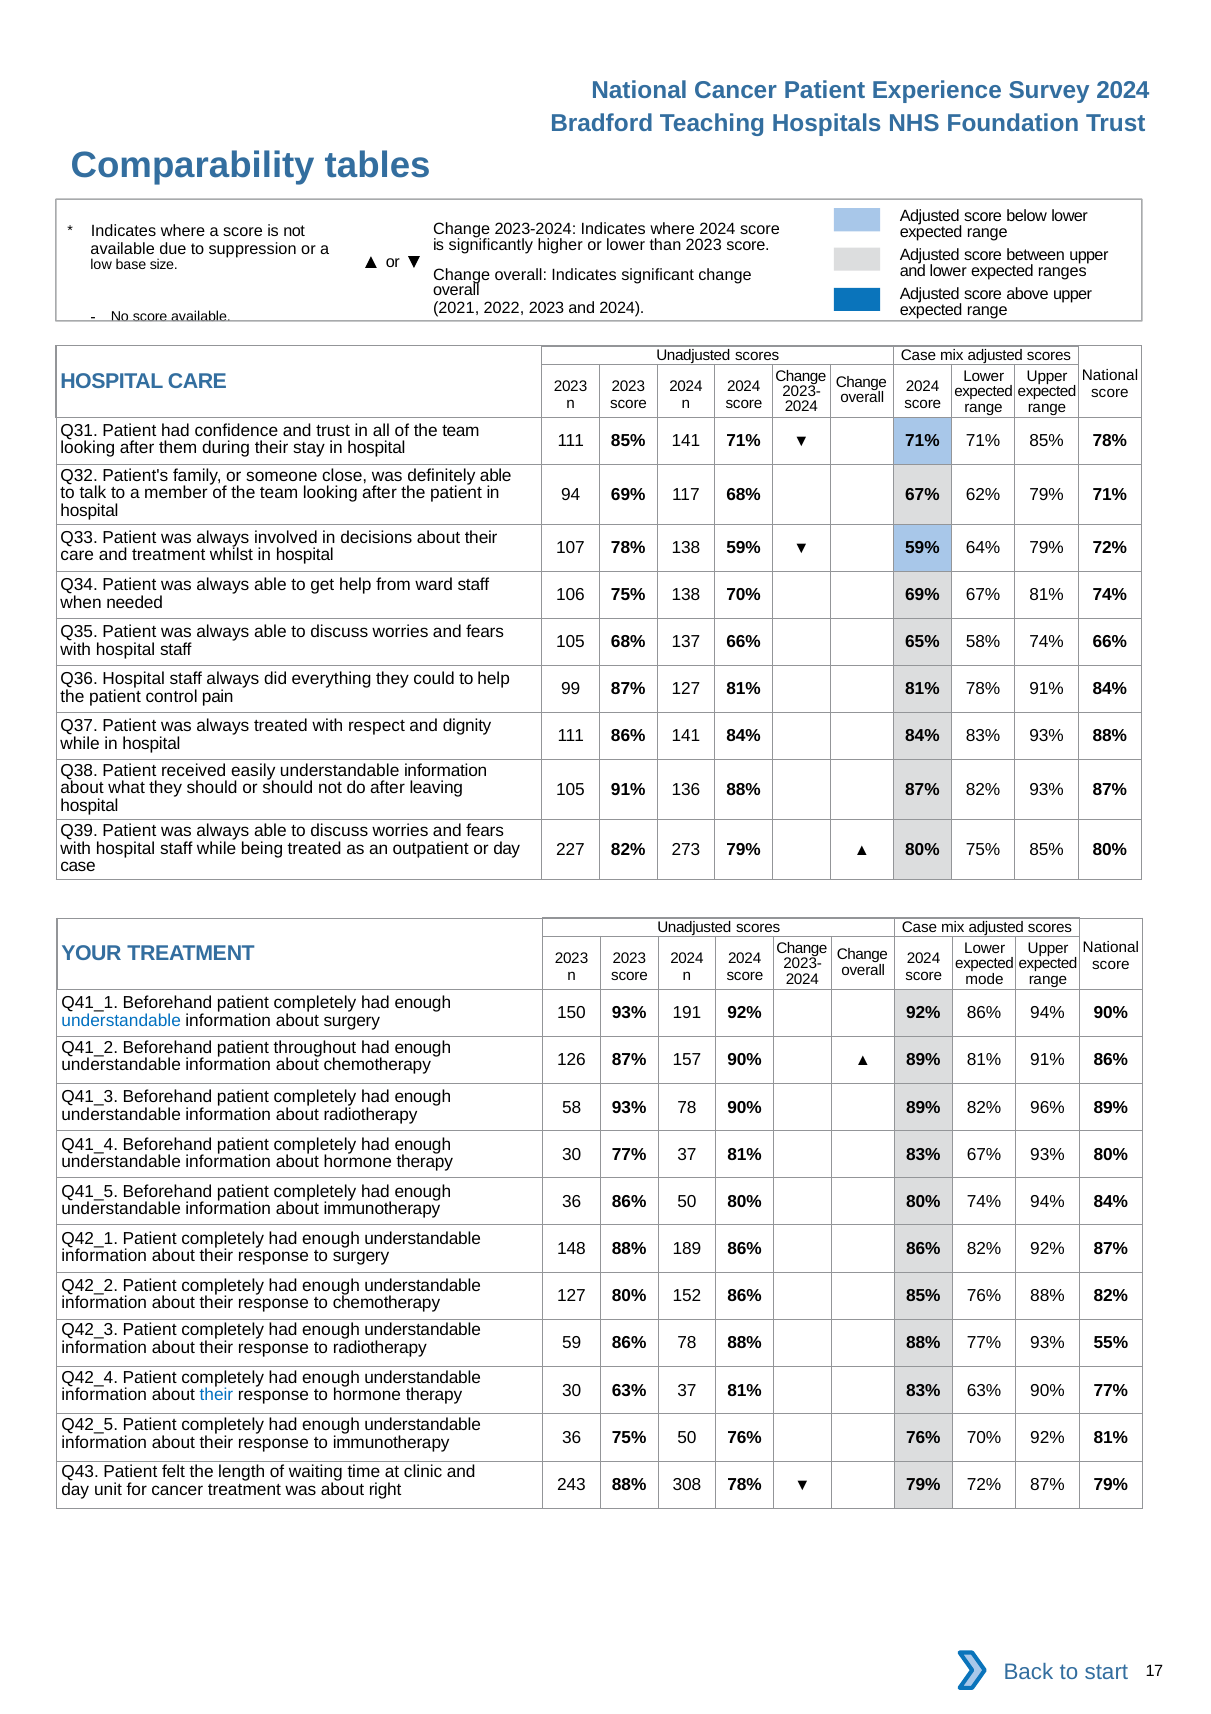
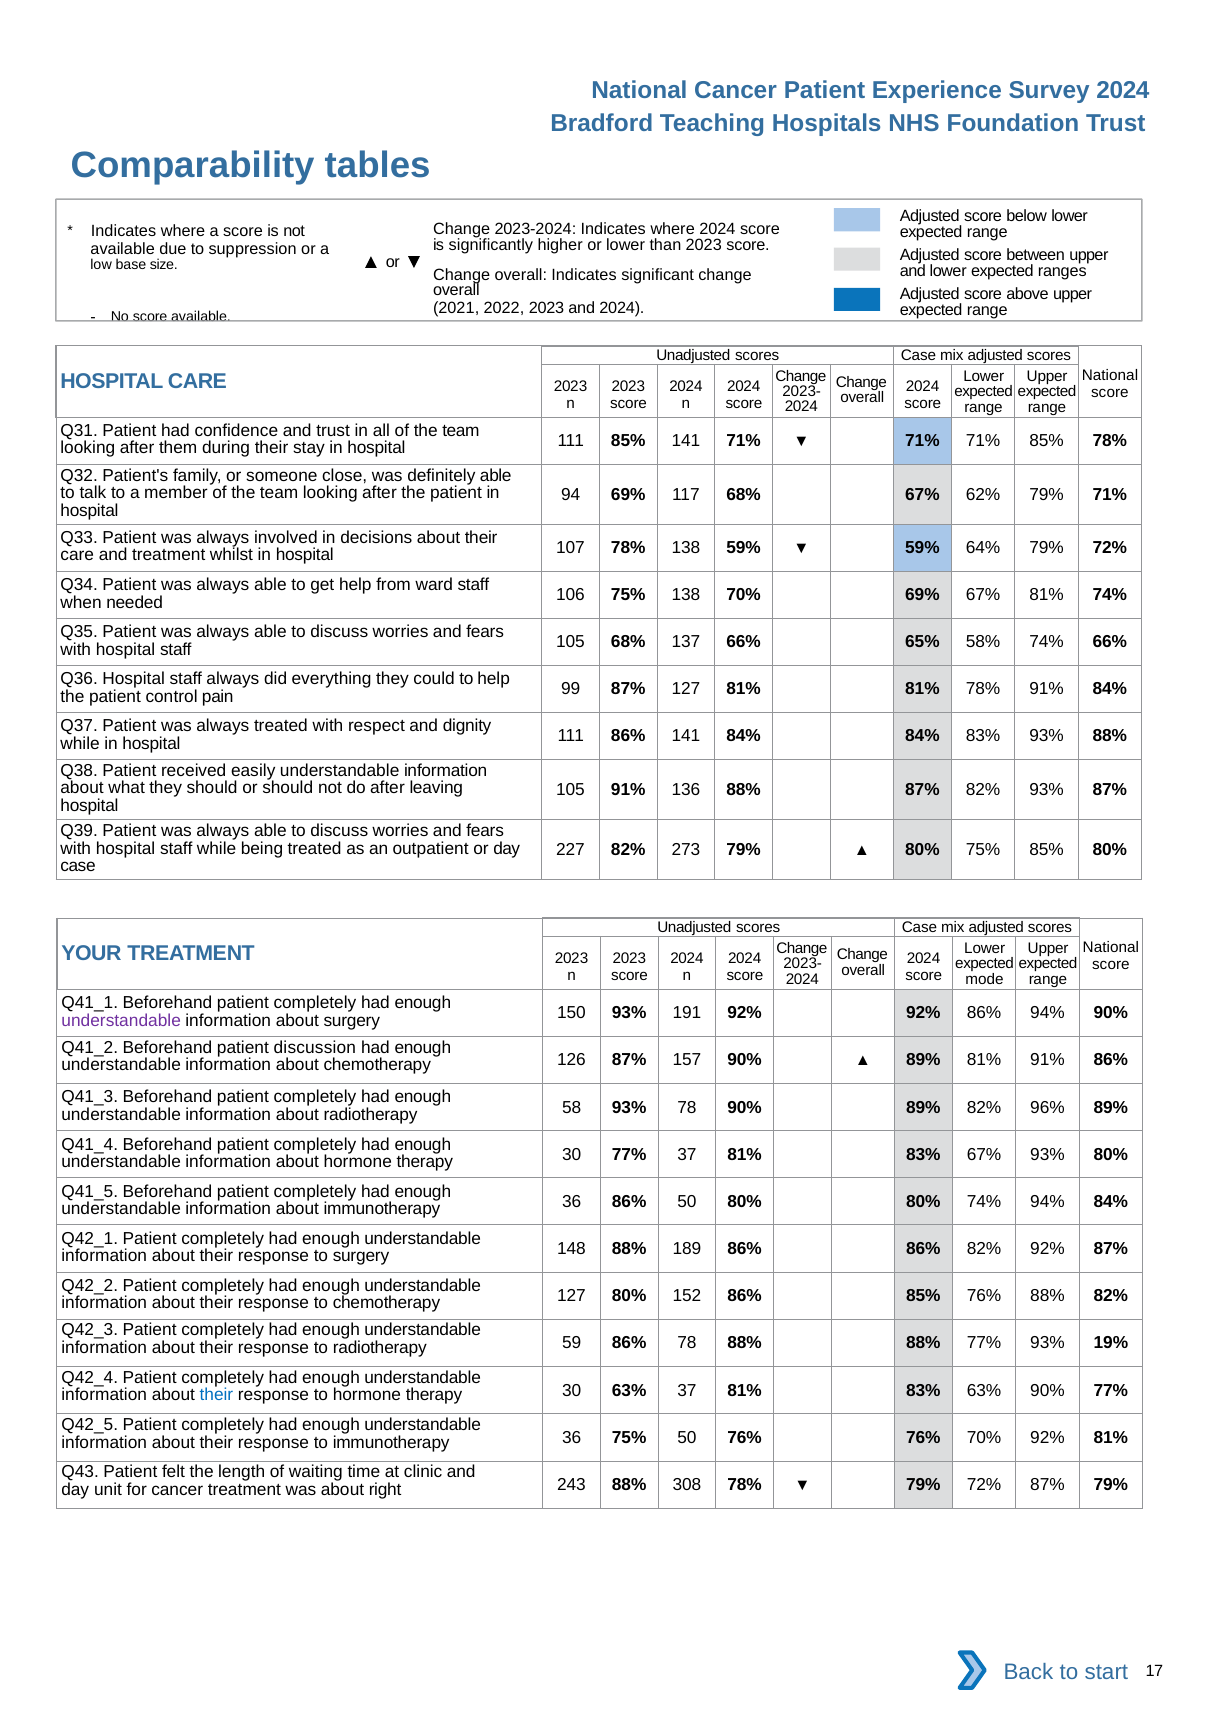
understandable at (121, 1020) colour: blue -> purple
throughout: throughout -> discussion
55%: 55% -> 19%
